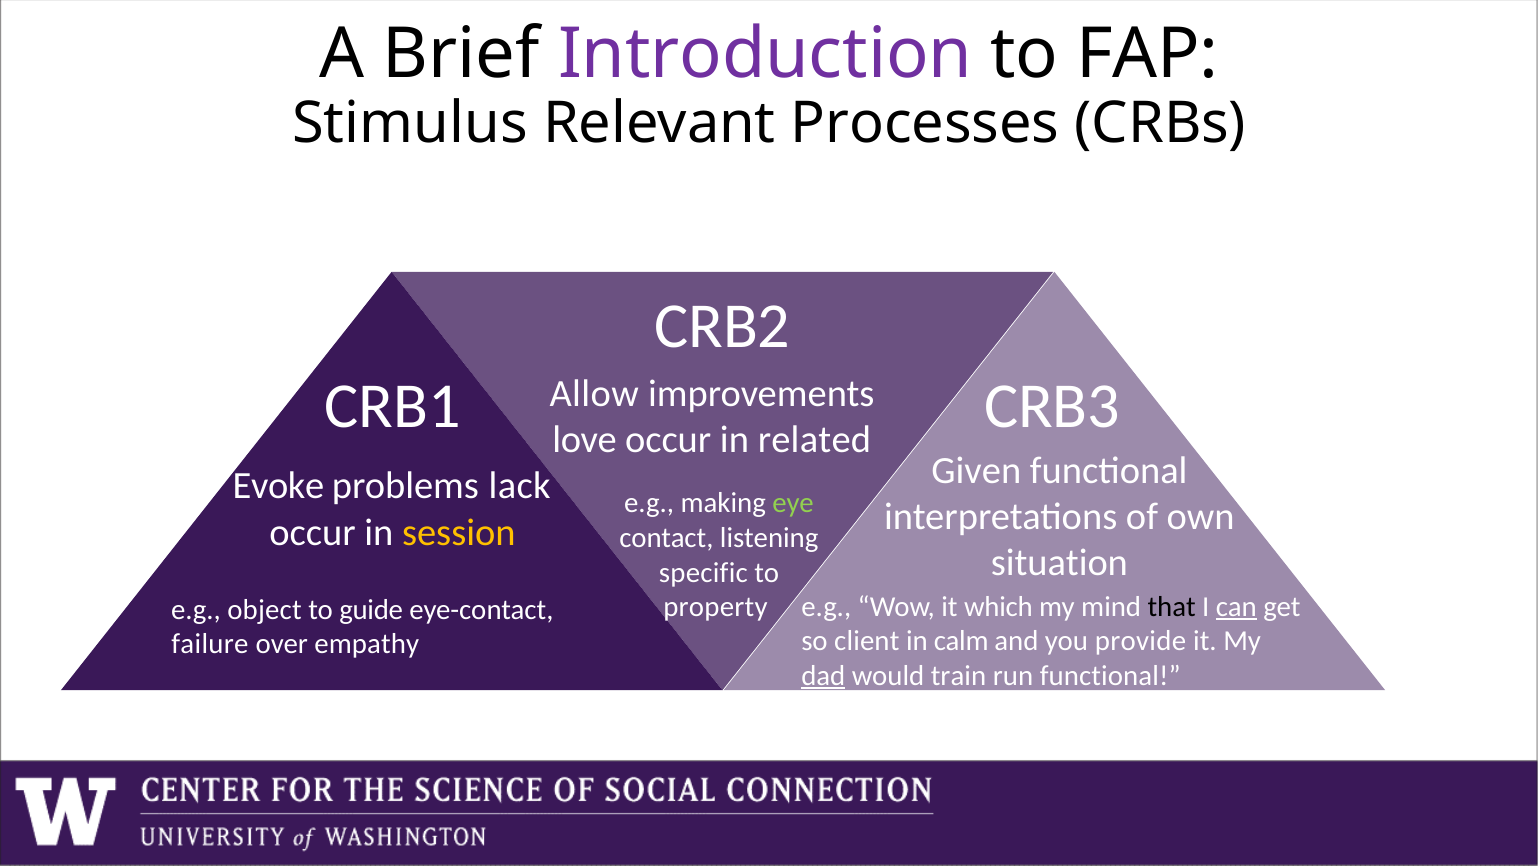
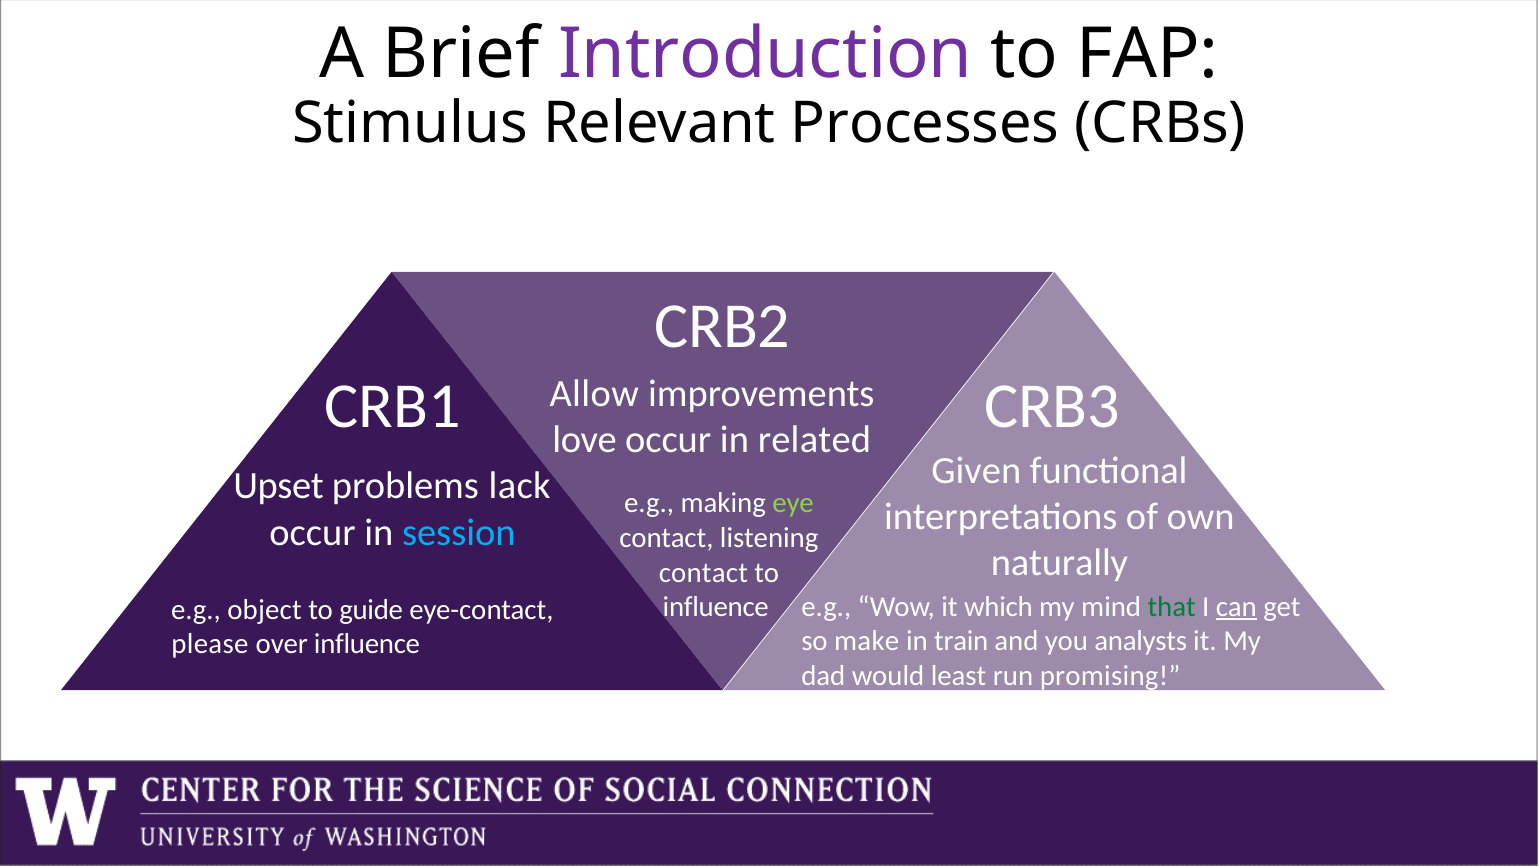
Evoke: Evoke -> Upset
session colour: yellow -> light blue
situation: situation -> naturally
specific at (703, 572): specific -> contact
that colour: black -> green
property at (715, 607): property -> influence
client: client -> make
calm: calm -> train
provide: provide -> analysts
failure: failure -> please
over empathy: empathy -> influence
dad underline: present -> none
train: train -> least
run functional: functional -> promising
